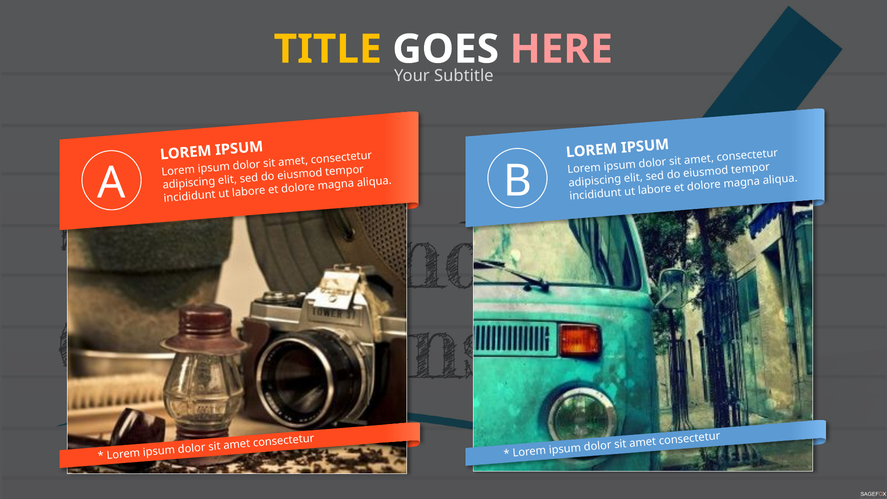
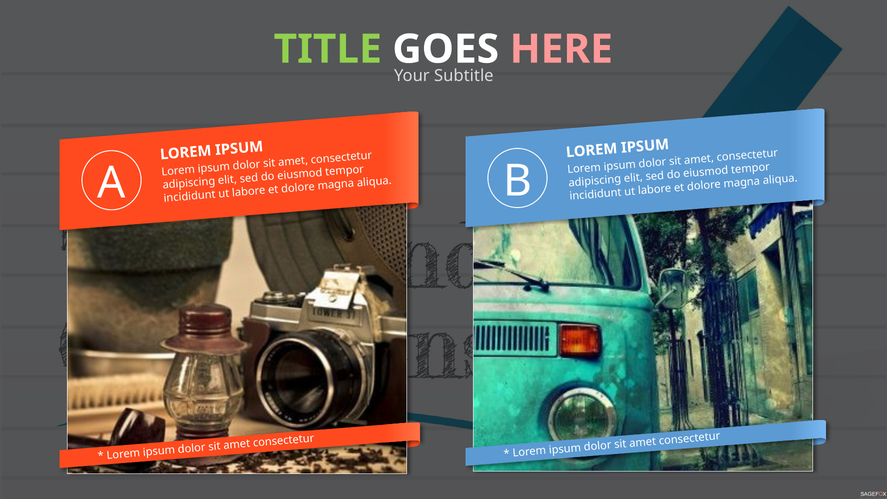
TITLE colour: yellow -> light green
